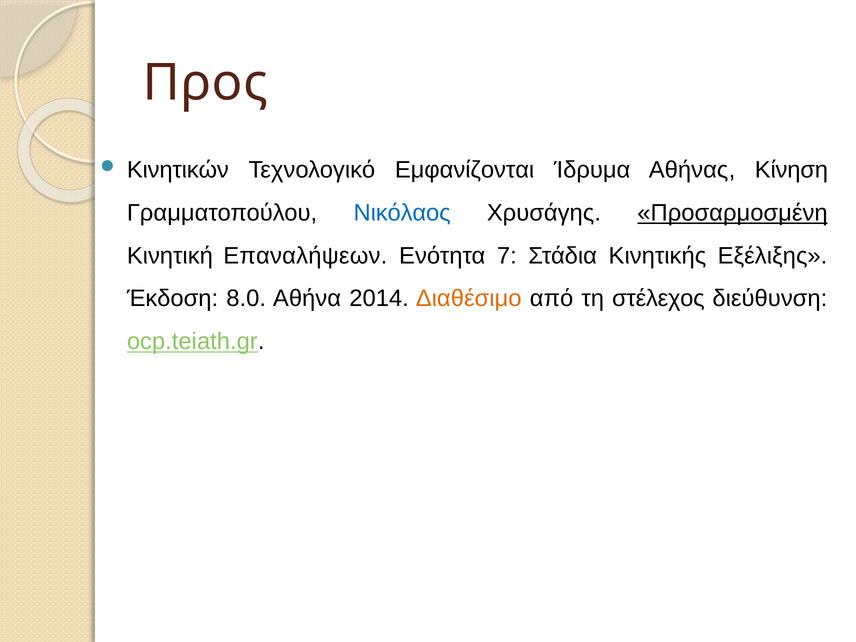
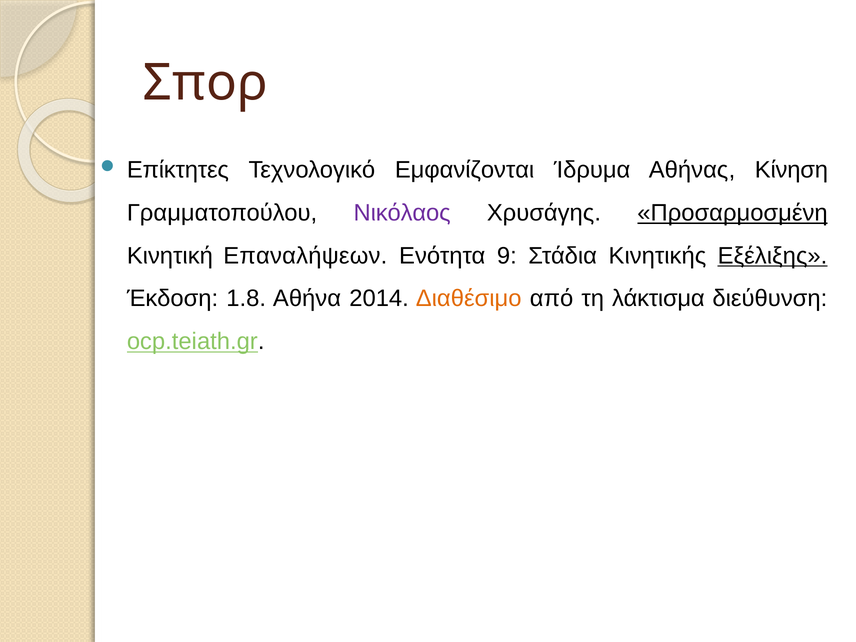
Προς: Προς -> Σπορ
Κινητικών: Κινητικών -> Επίκτητες
Νικόλαος colour: blue -> purple
7: 7 -> 9
Εξέλιξης underline: none -> present
8.0: 8.0 -> 1.8
στέλεχος: στέλεχος -> λάκτισμα
